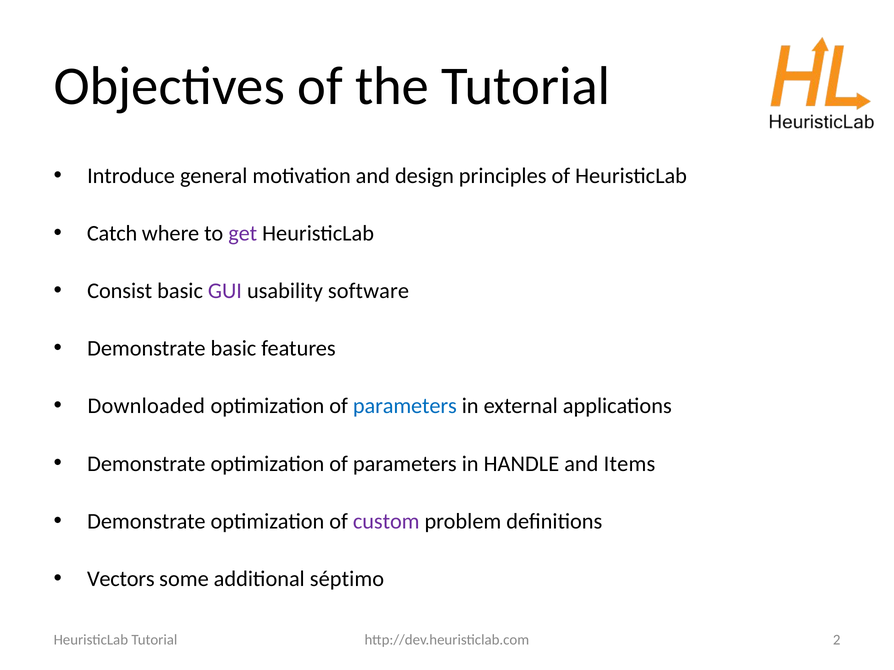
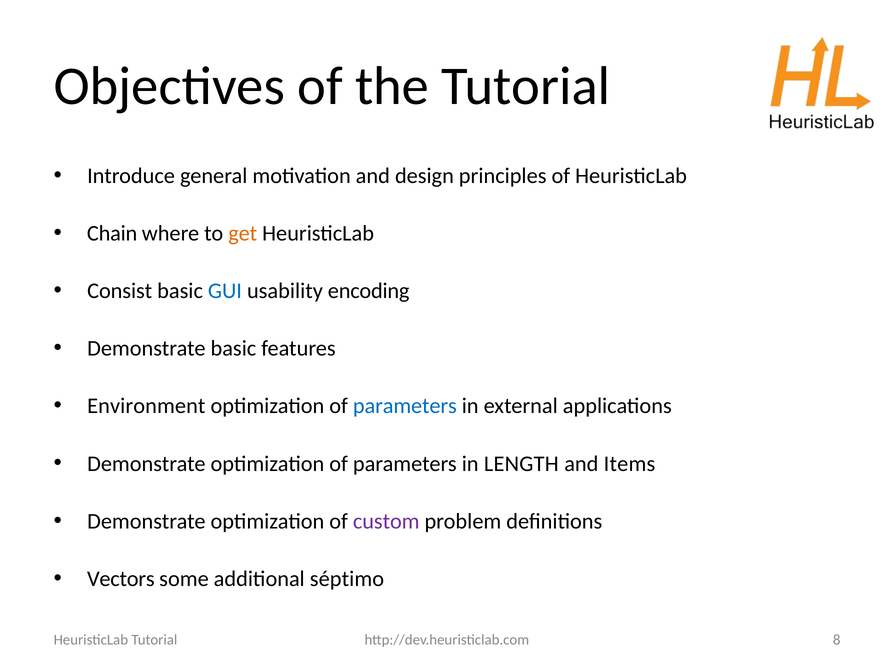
Catch: Catch -> Chain
get colour: purple -> orange
GUI colour: purple -> blue
software: software -> encoding
Downloaded: Downloaded -> Environment
HANDLE: HANDLE -> LENGTH
2: 2 -> 8
